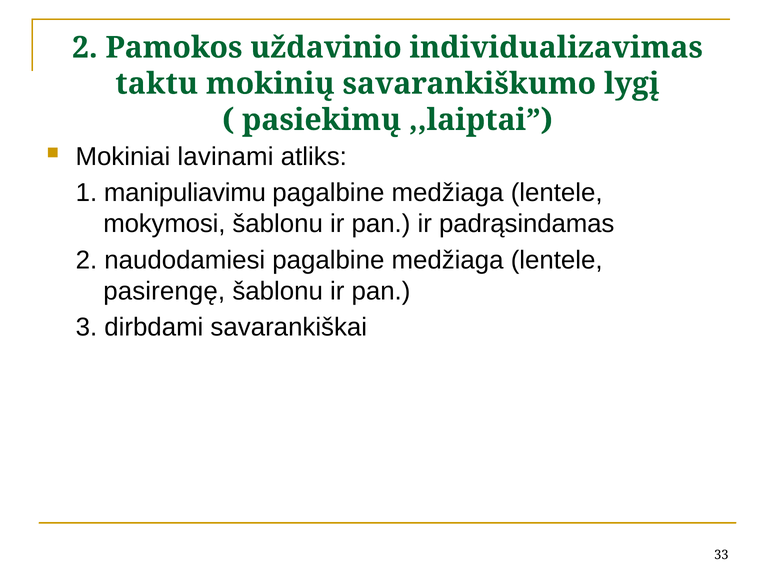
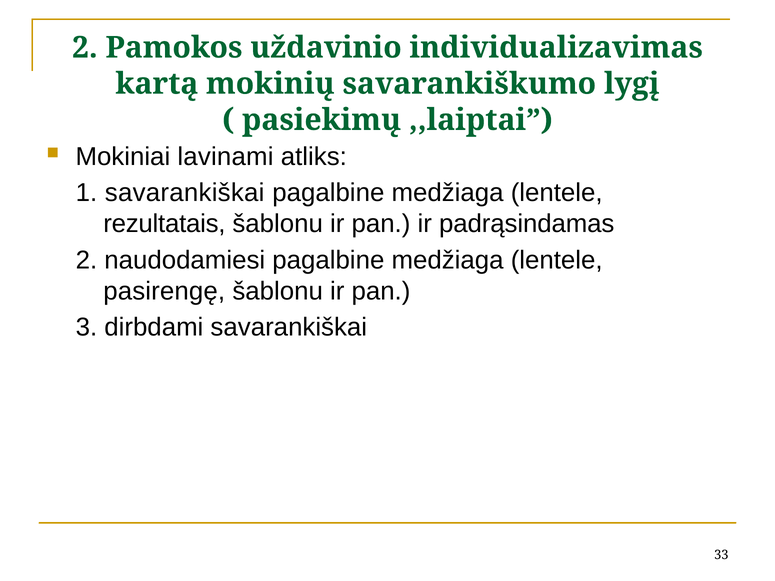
taktu: taktu -> kartą
1 manipuliavimu: manipuliavimu -> savarankiškai
mokymosi: mokymosi -> rezultatais
